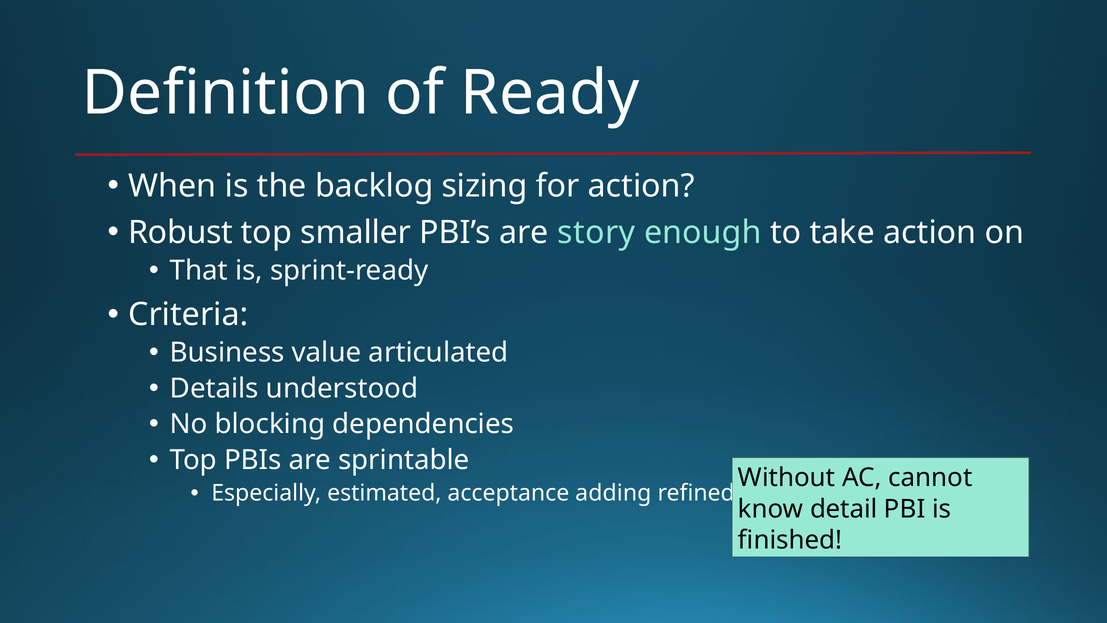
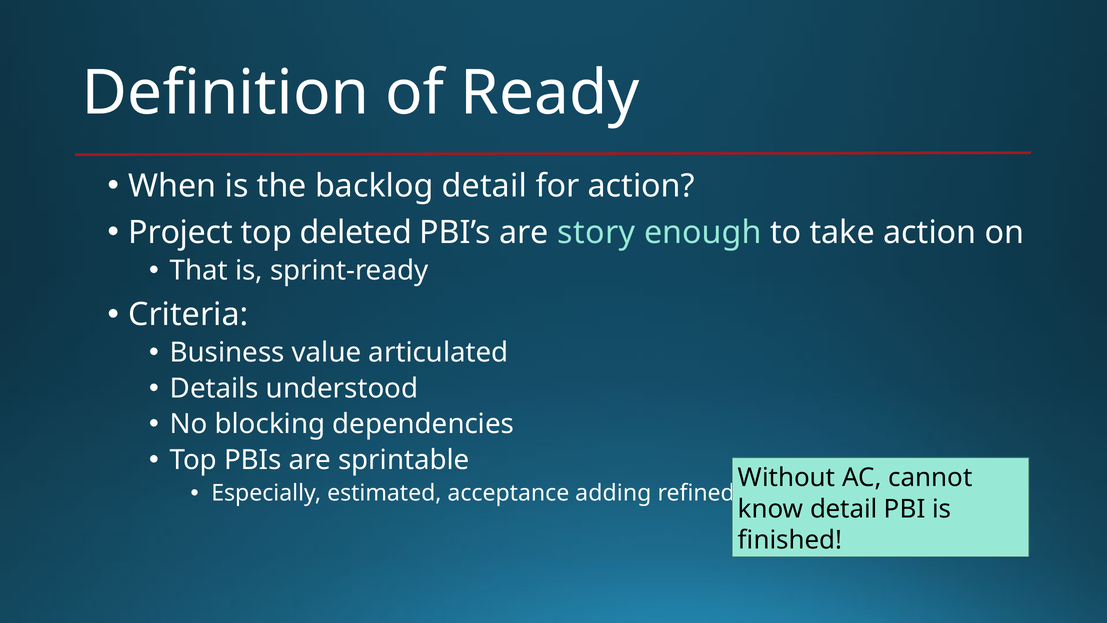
backlog sizing: sizing -> detail
Robust: Robust -> Project
smaller: smaller -> deleted
